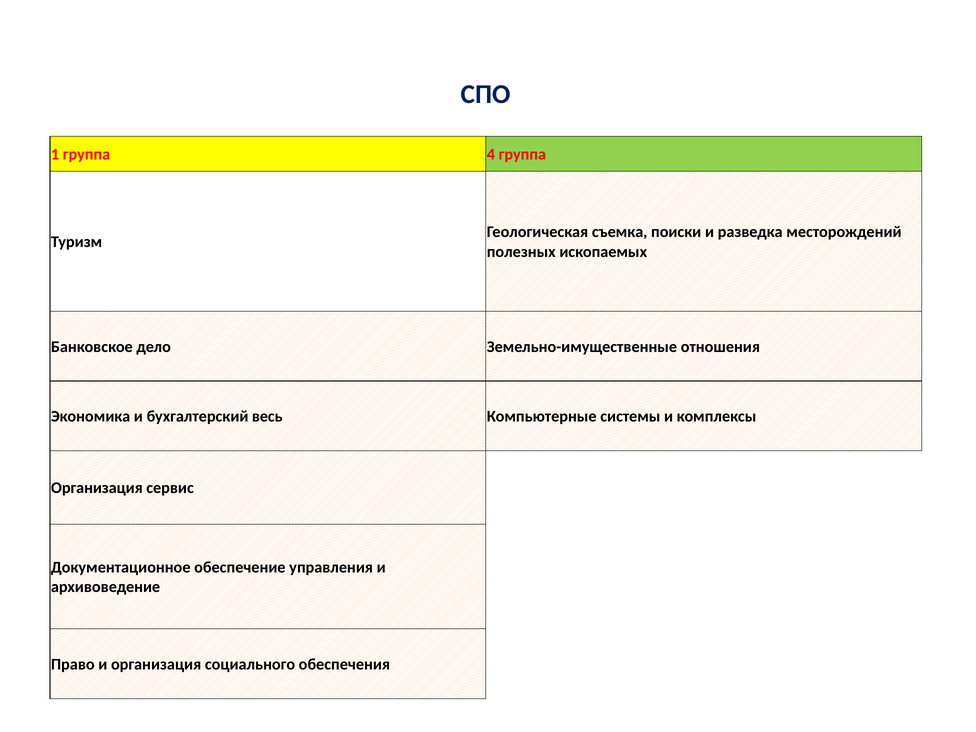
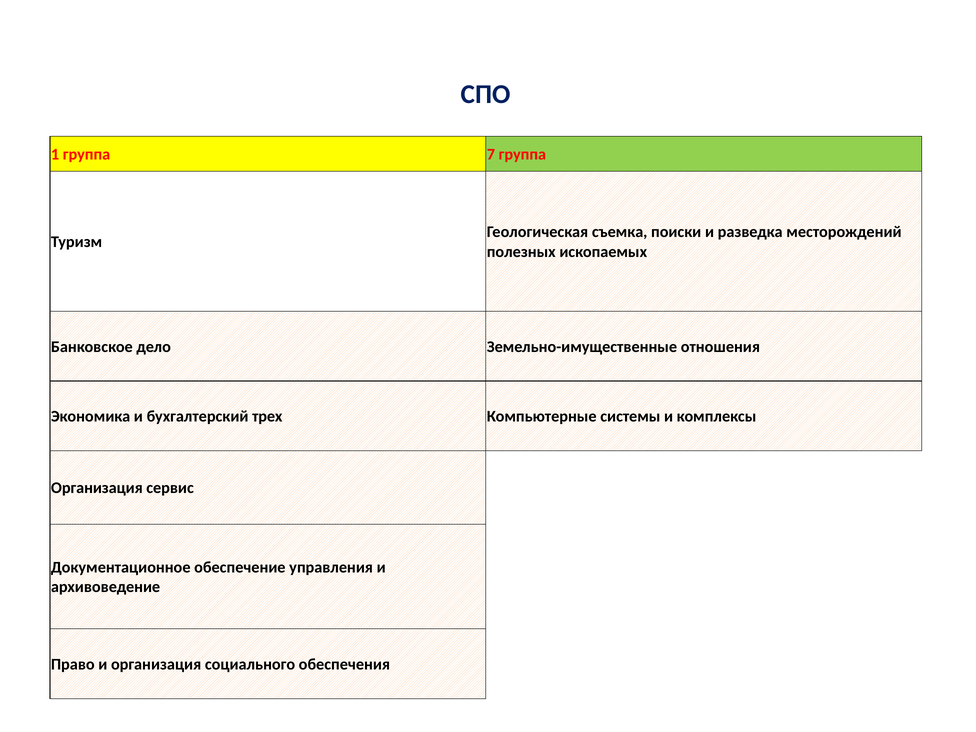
4: 4 -> 7
весь: весь -> трех
